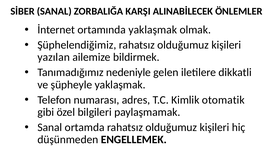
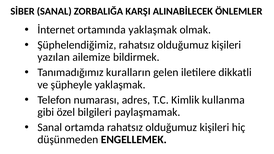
nedeniyle: nedeniyle -> kuralların
otomatik: otomatik -> kullanma
